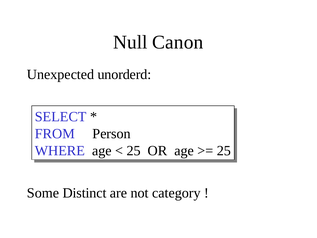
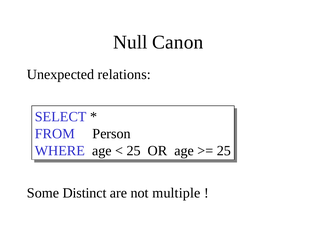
unorderd: unorderd -> relations
category: category -> multiple
